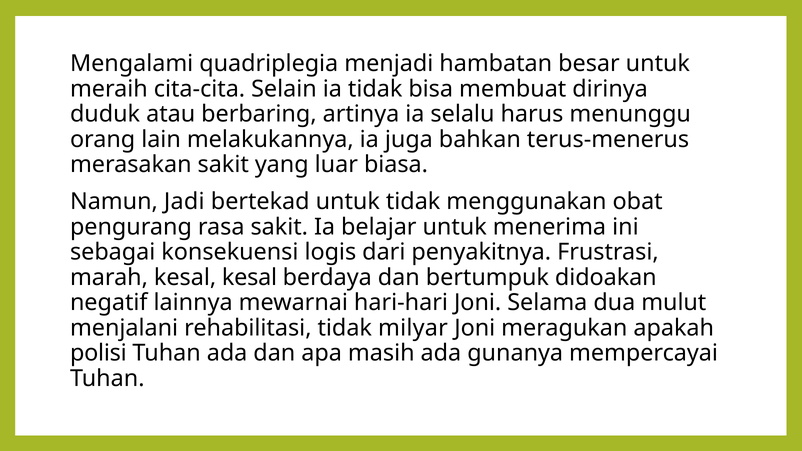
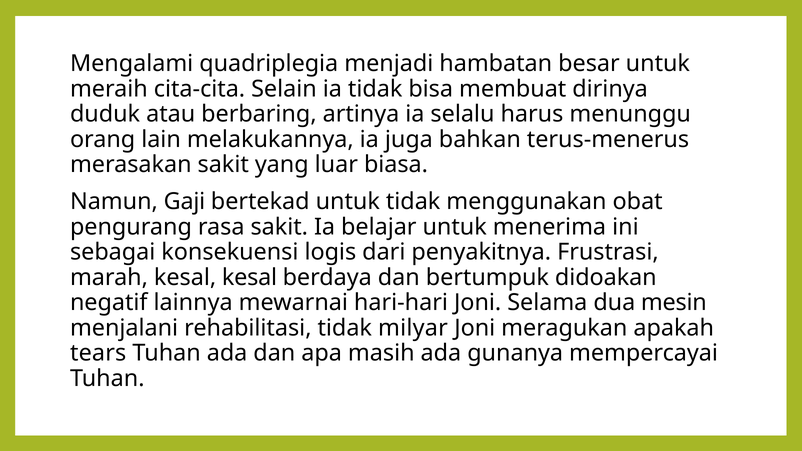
Jadi: Jadi -> Gaji
mulut: mulut -> mesin
polisi: polisi -> tears
